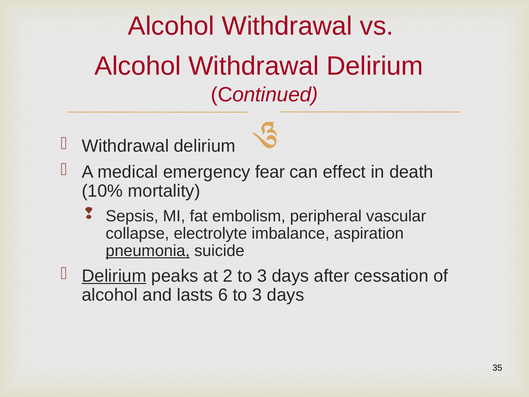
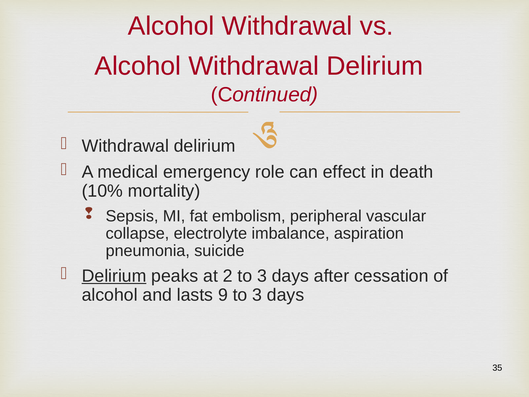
fear: fear -> role
pneumonia underline: present -> none
6: 6 -> 9
